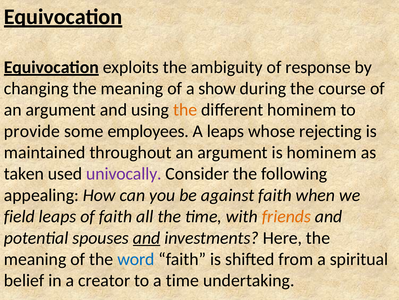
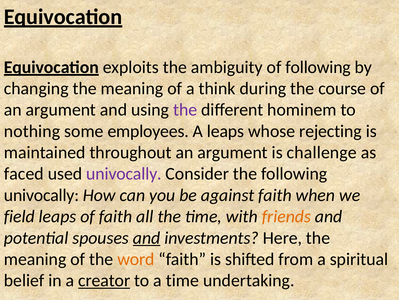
of response: response -> following
show: show -> think
the at (185, 110) colour: orange -> purple
provide: provide -> nothing
is hominem: hominem -> challenge
taken: taken -> faced
appealing at (41, 195): appealing -> univocally
word colour: blue -> orange
creator underline: none -> present
